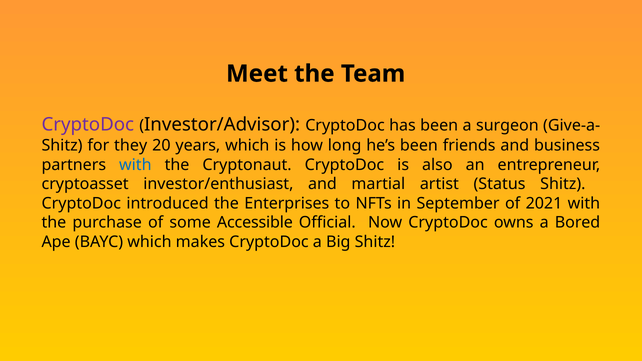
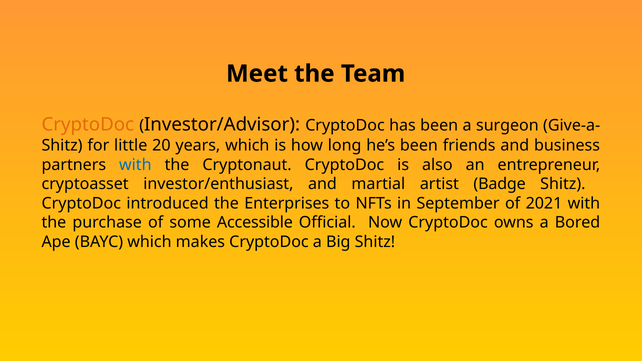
CryptoDoc at (88, 125) colour: purple -> orange
they: they -> little
Status: Status -> Badge
